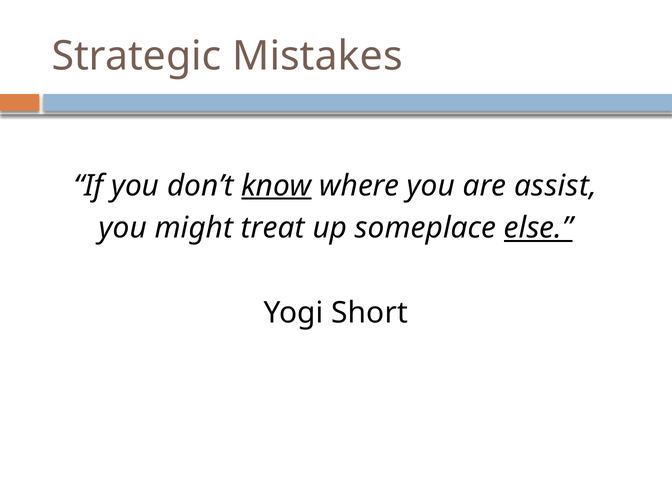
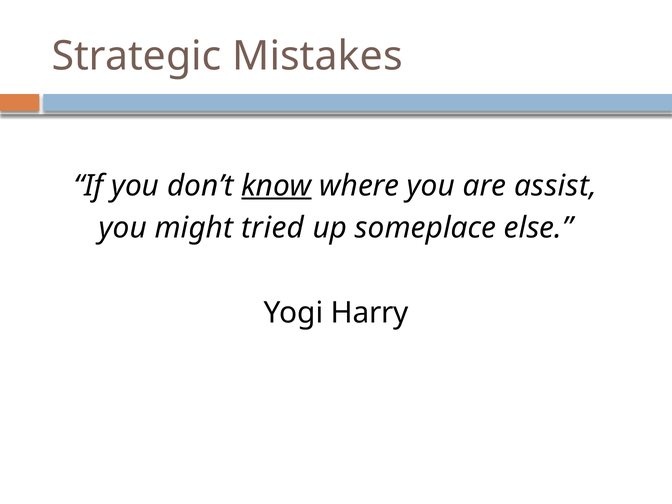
treat: treat -> tried
else underline: present -> none
Short: Short -> Harry
